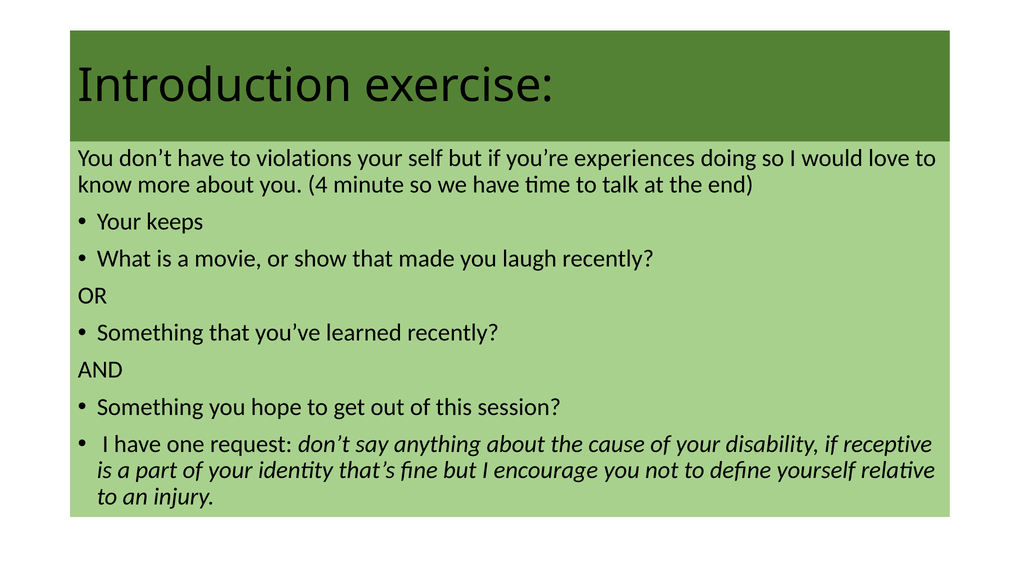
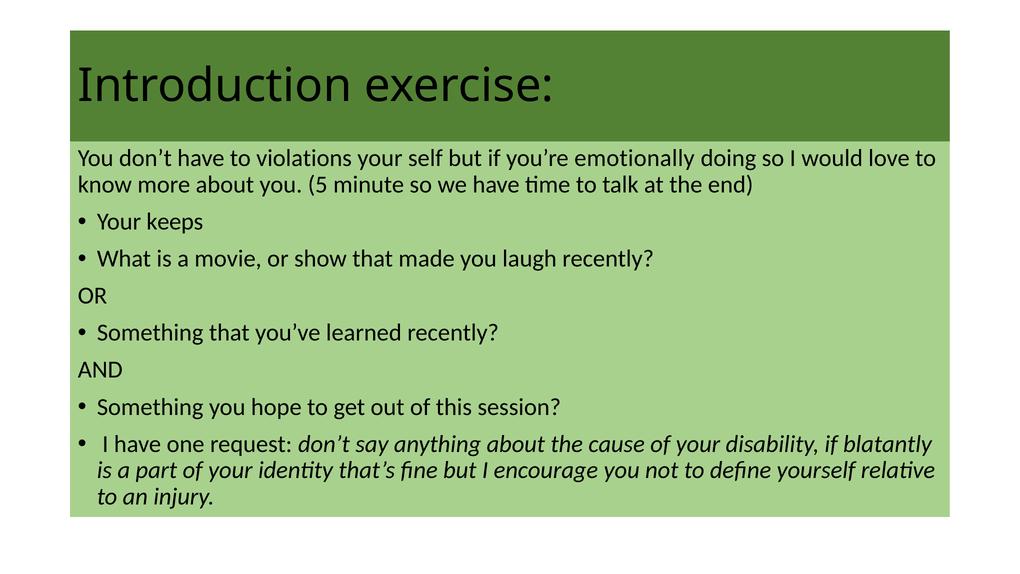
experiences: experiences -> emotionally
4: 4 -> 5
receptive: receptive -> blatantly
